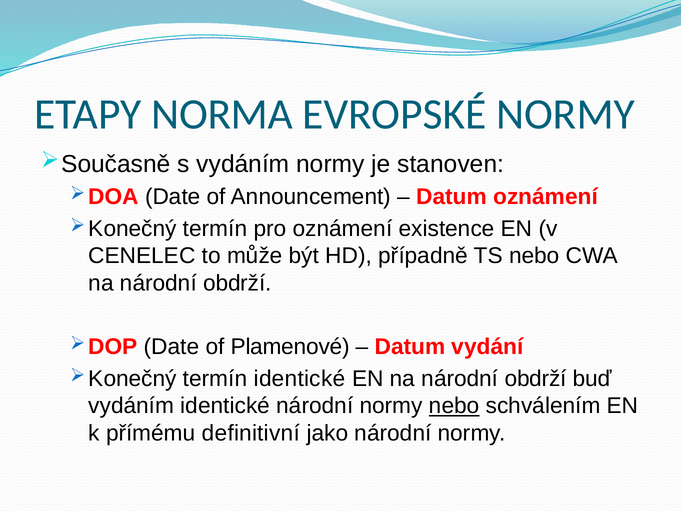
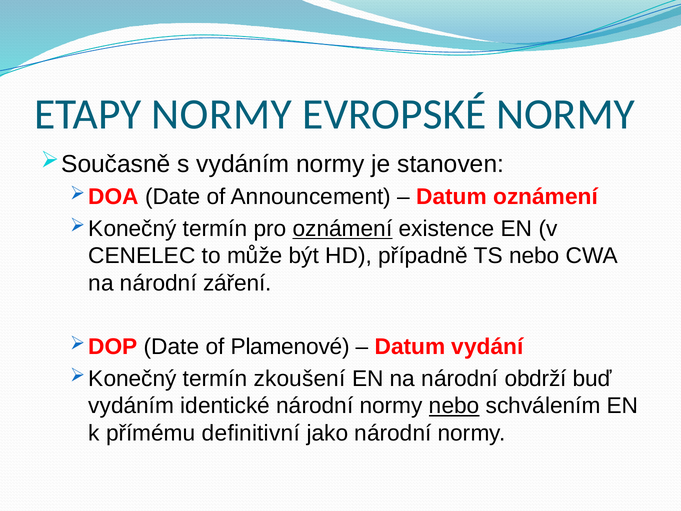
ETAPY NORMA: NORMA -> NORMY
oznámení at (342, 229) underline: none -> present
obdrží at (237, 283): obdrží -> záření
termín identické: identické -> zkoušení
